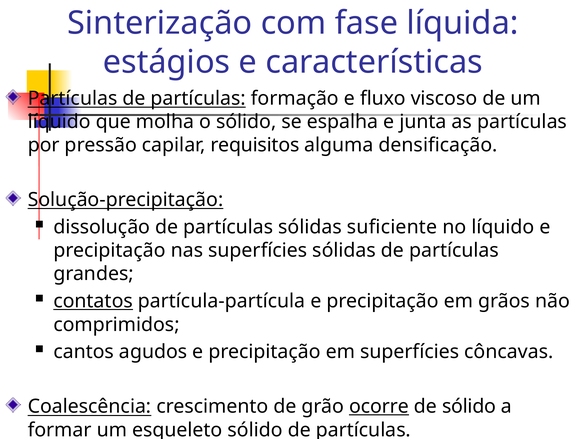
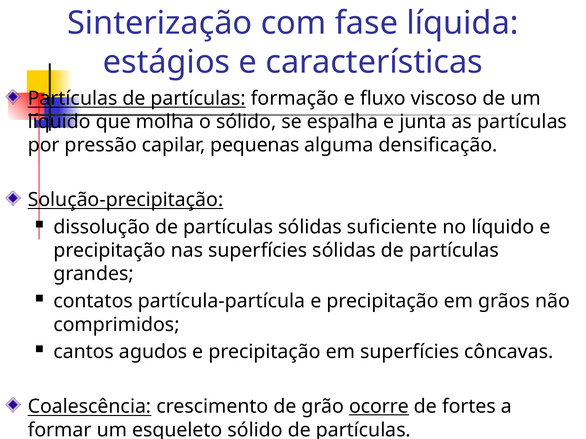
requisitos: requisitos -> pequenas
contatos underline: present -> none
de sólido: sólido -> fortes
